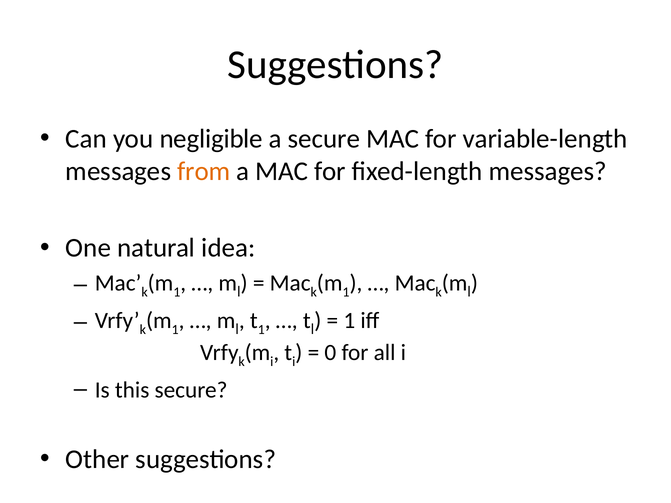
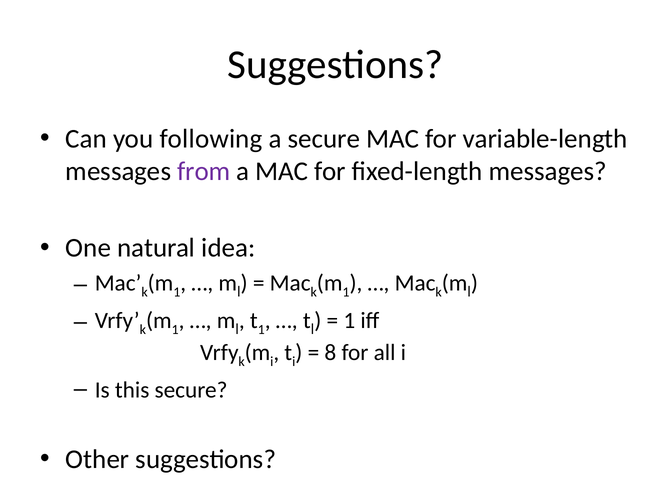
negligible: negligible -> following
from colour: orange -> purple
0: 0 -> 8
